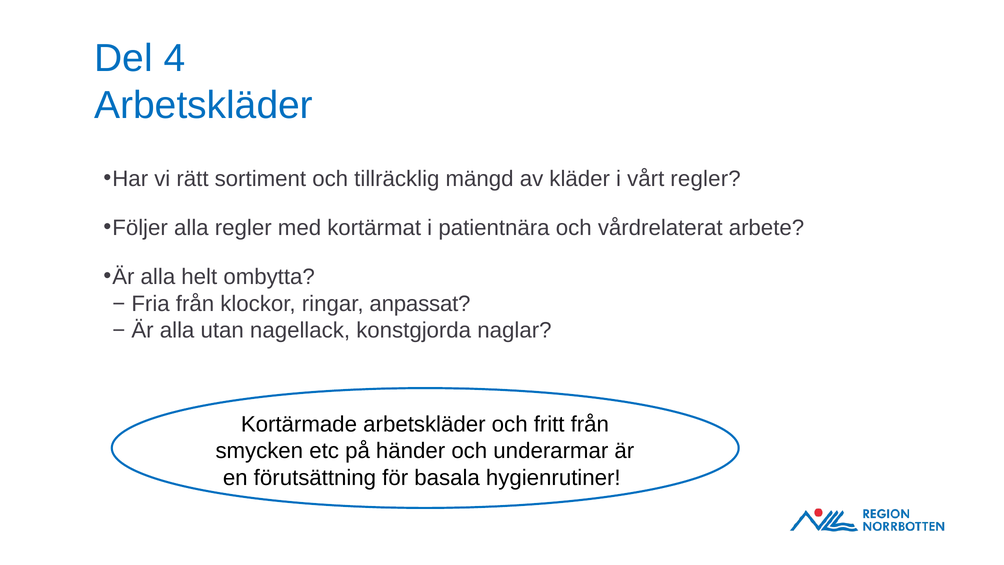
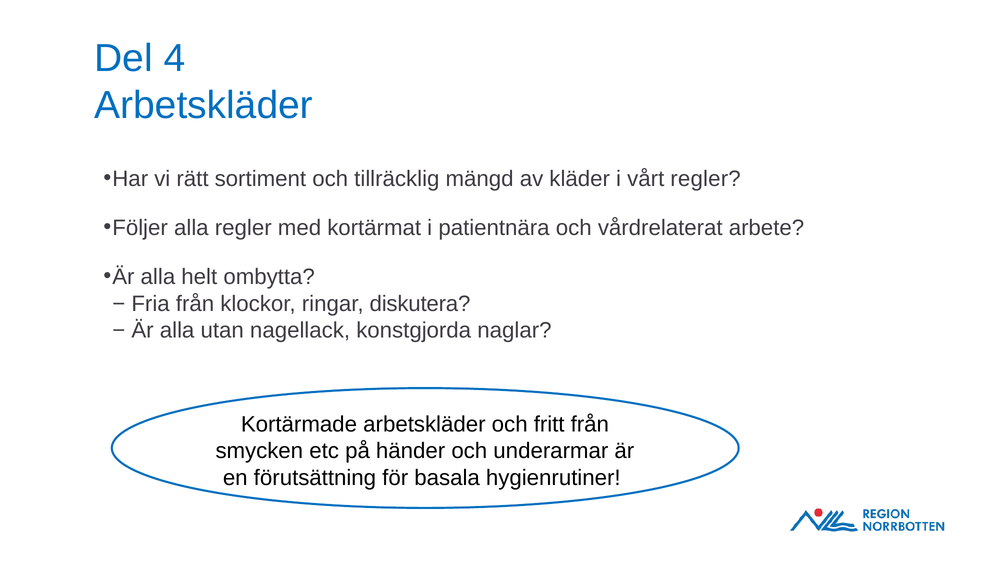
anpassat: anpassat -> diskutera
